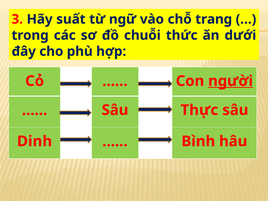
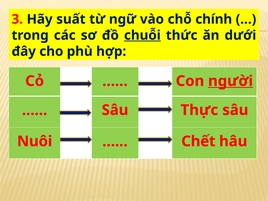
trang: trang -> chính
chuỗi underline: none -> present
Dinh: Dinh -> Nuôi
Bình: Bình -> Chết
